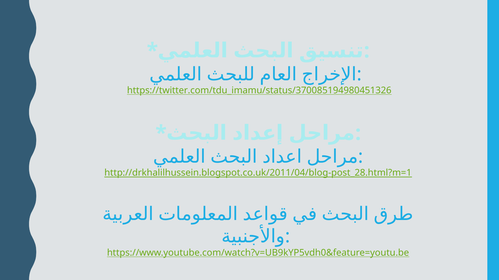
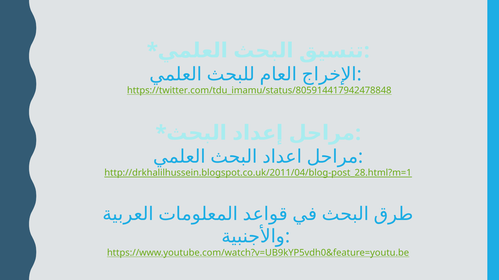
https://twitter.com/tdu_imamu/status/370085194980451326: https://twitter.com/tdu_imamu/status/370085194980451326 -> https://twitter.com/tdu_imamu/status/805914417942478848
